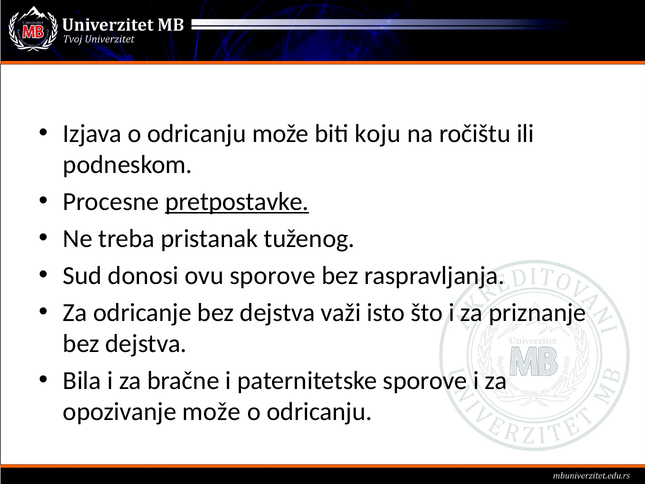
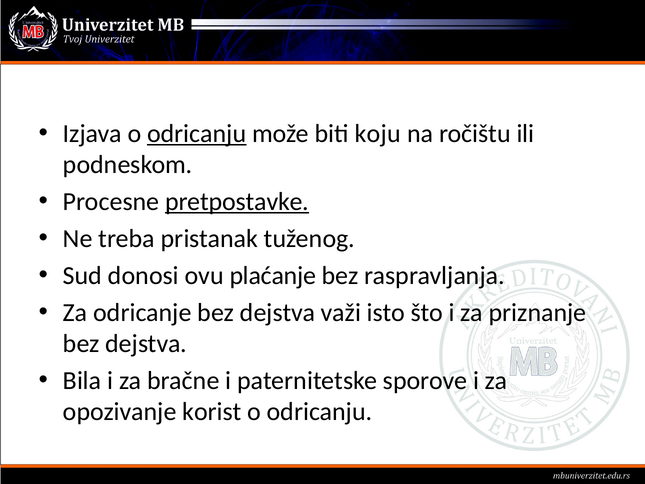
odricanju at (197, 134) underline: none -> present
ovu sporove: sporove -> plaćanje
opozivanje može: može -> korist
